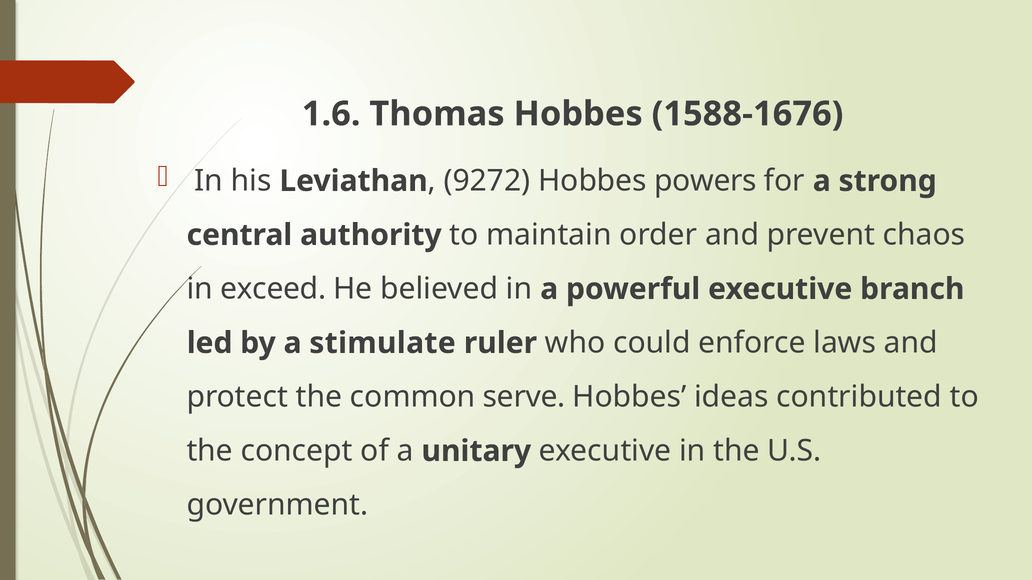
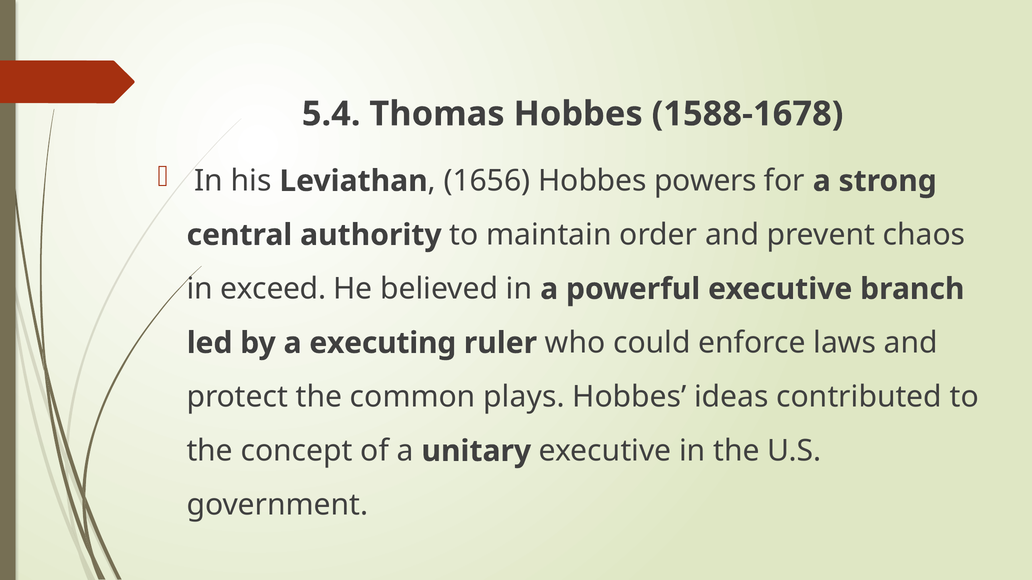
1.6: 1.6 -> 5.4
1588-1676: 1588-1676 -> 1588-1678
9272: 9272 -> 1656
stimulate: stimulate -> executing
serve: serve -> plays
